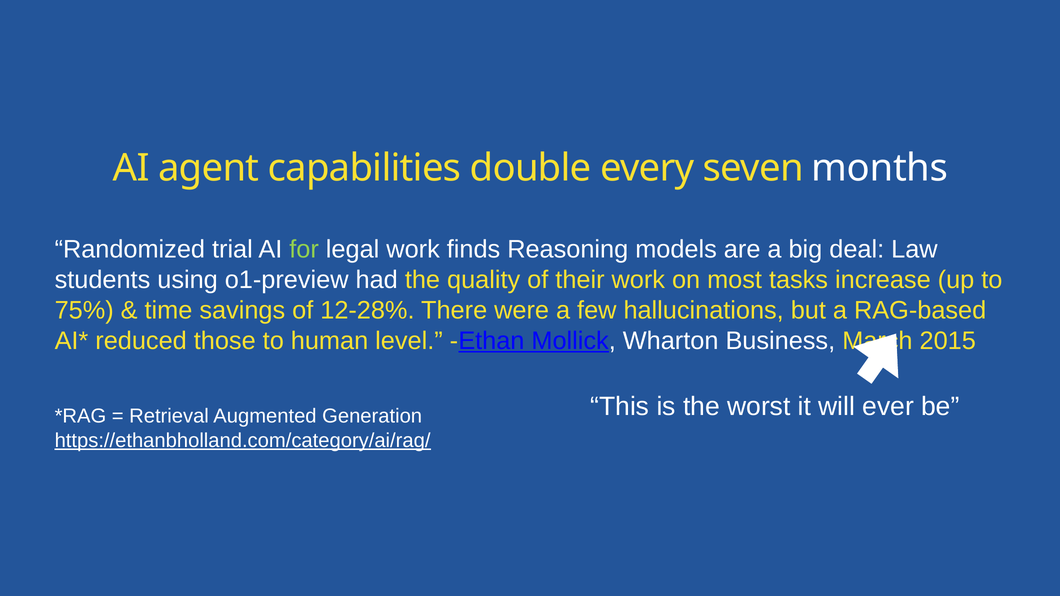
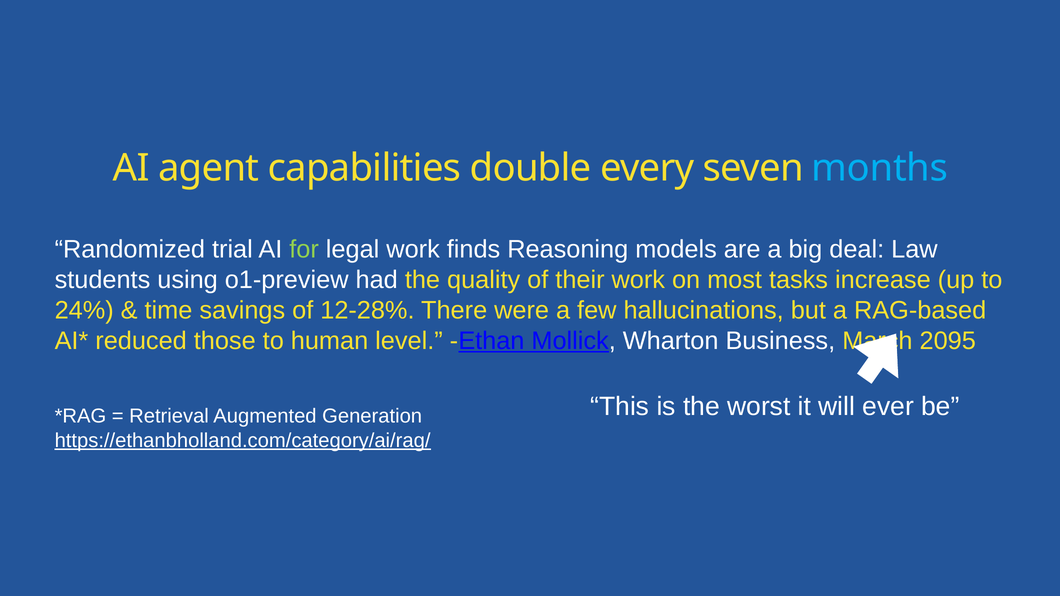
months colour: white -> light blue
75%: 75% -> 24%
2015: 2015 -> 2095
